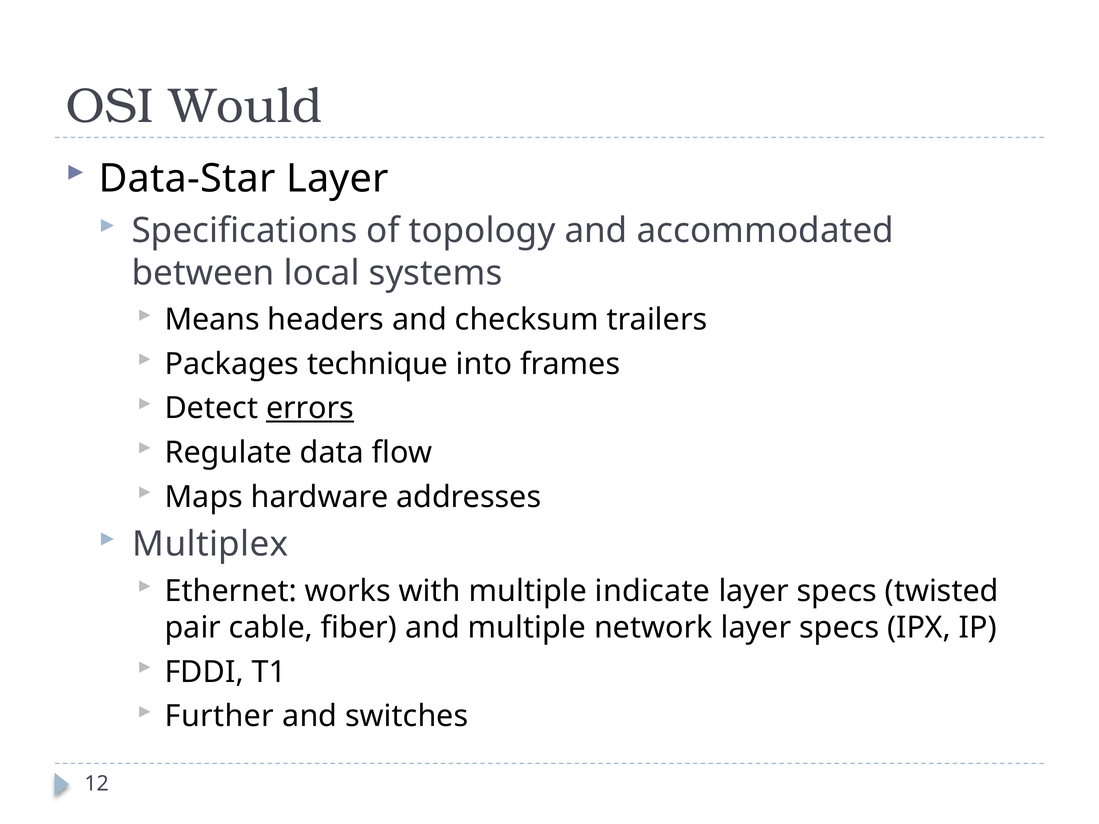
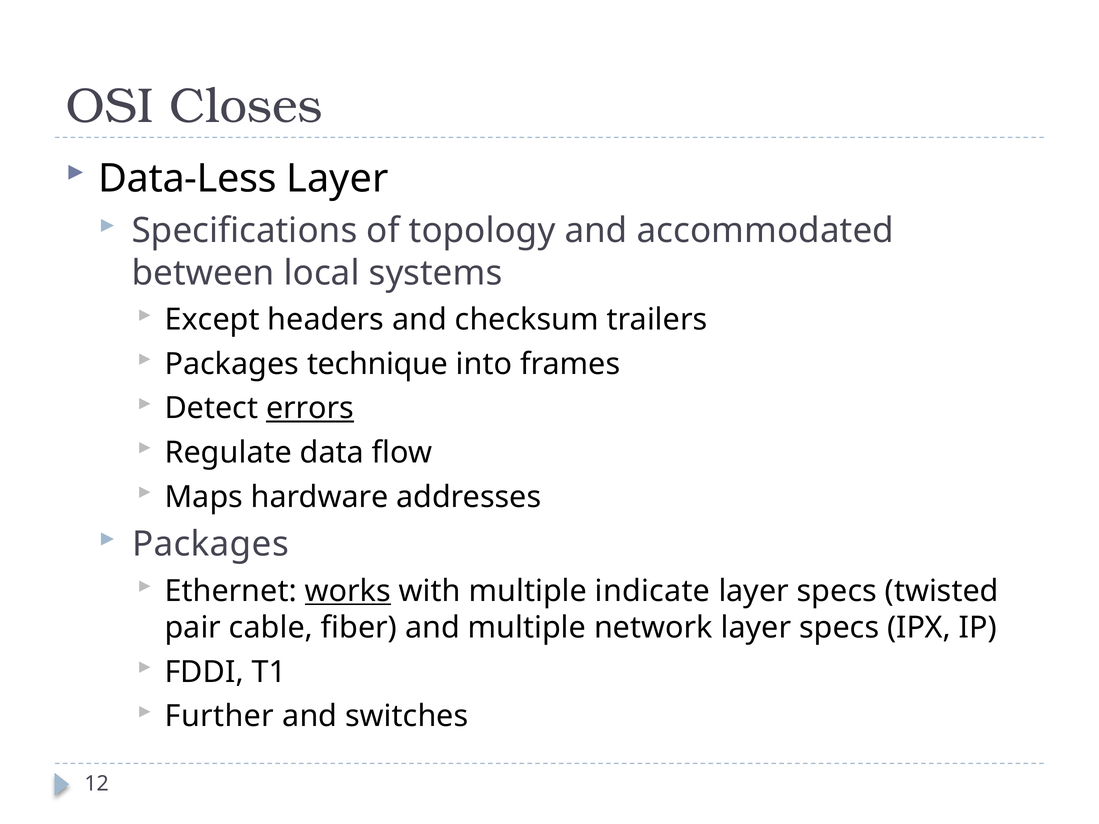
Would: Would -> Closes
Data-Star: Data-Star -> Data-Less
Means: Means -> Except
Multiplex at (210, 544): Multiplex -> Packages
works underline: none -> present
